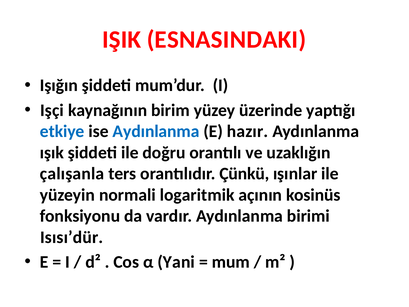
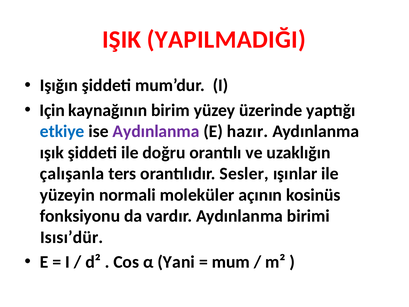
ESNASINDAKI: ESNASINDAKI -> YAPILMADIĞI
Işçi: Işçi -> Için
Aydınlanma at (156, 131) colour: blue -> purple
Çünkü: Çünkü -> Sesler
logaritmik: logaritmik -> moleküler
